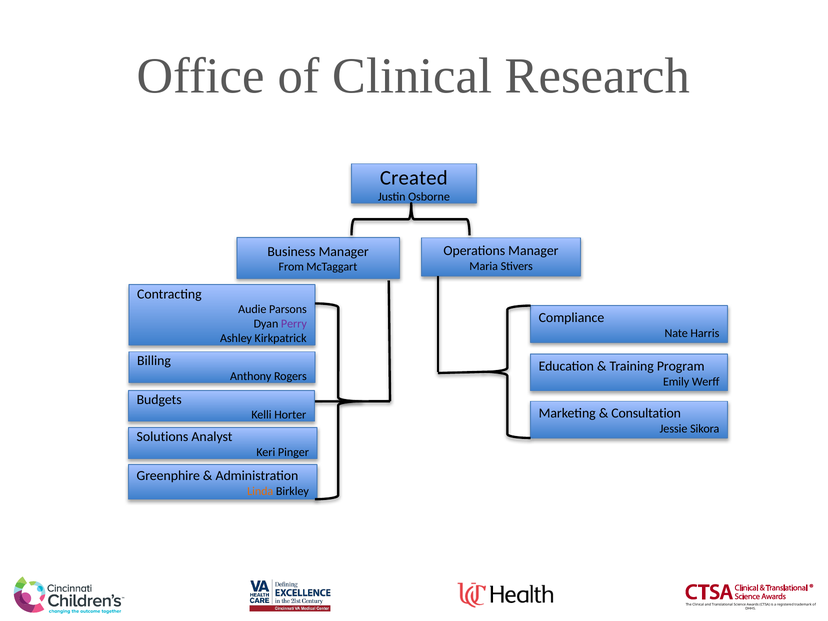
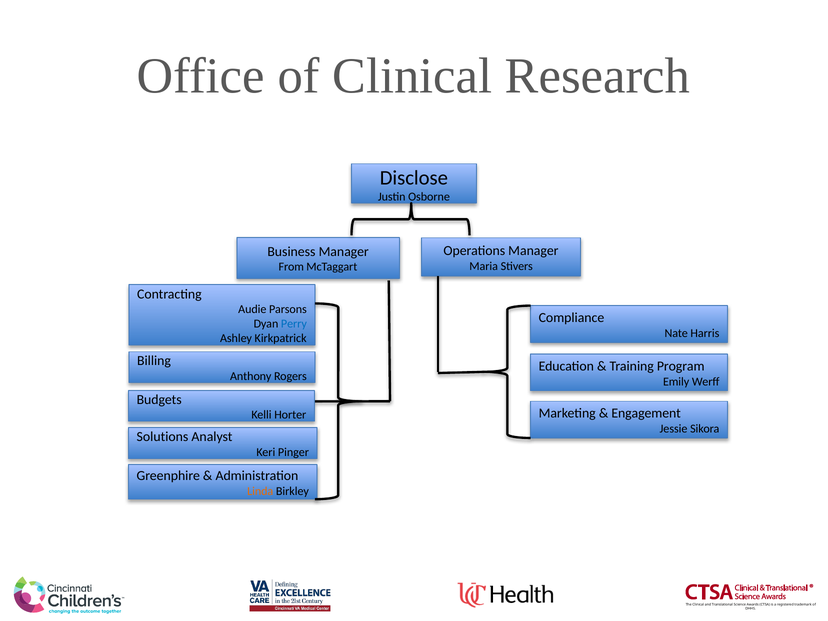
Created: Created -> Disclose
Perry colour: purple -> blue
Consultation: Consultation -> Engagement
